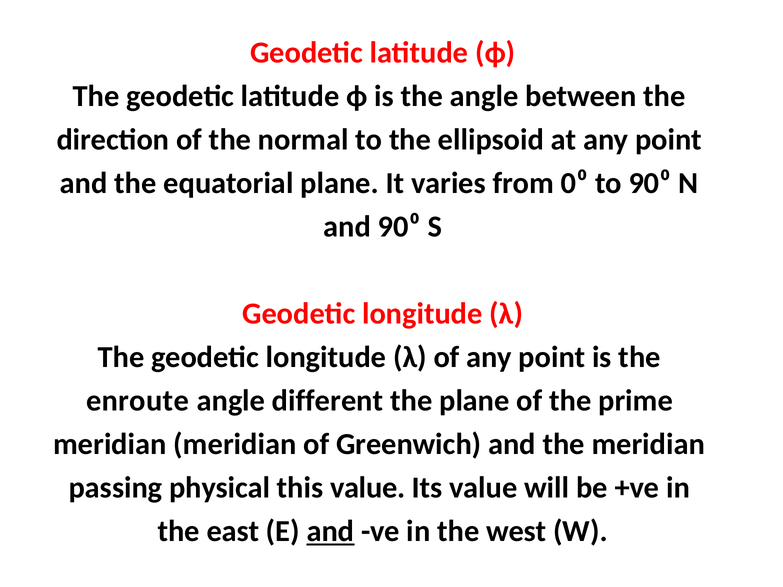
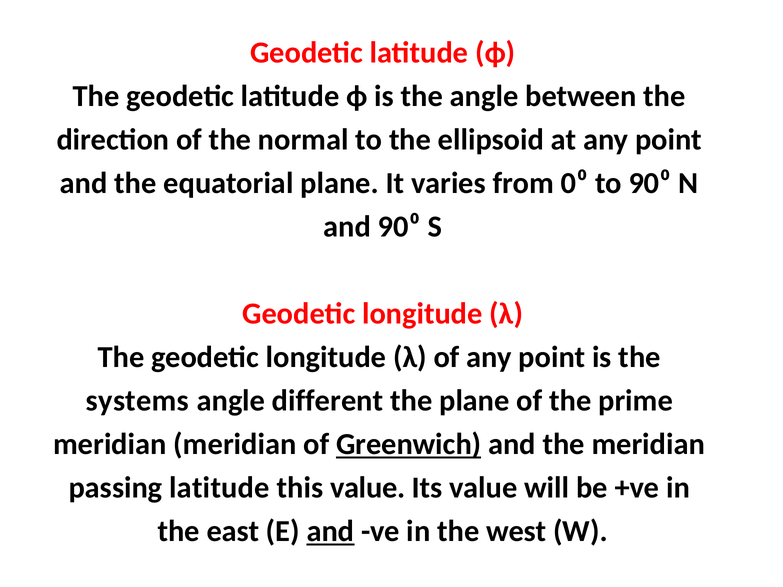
enroute: enroute -> systems
Greenwich underline: none -> present
passing physical: physical -> latitude
